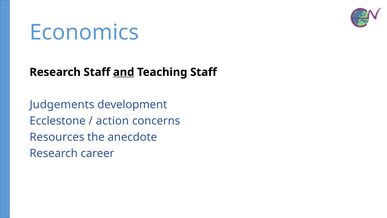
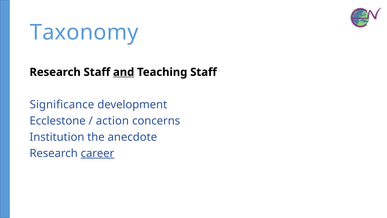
Economics: Economics -> Taxonomy
Judgements: Judgements -> Significance
Resources: Resources -> Institution
career underline: none -> present
